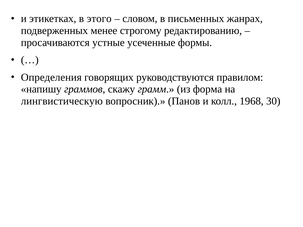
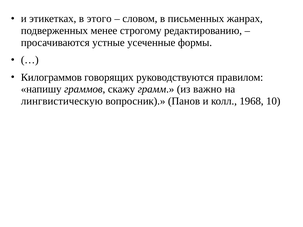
Определения: Определения -> Килограммов
форма: форма -> важно
30: 30 -> 10
